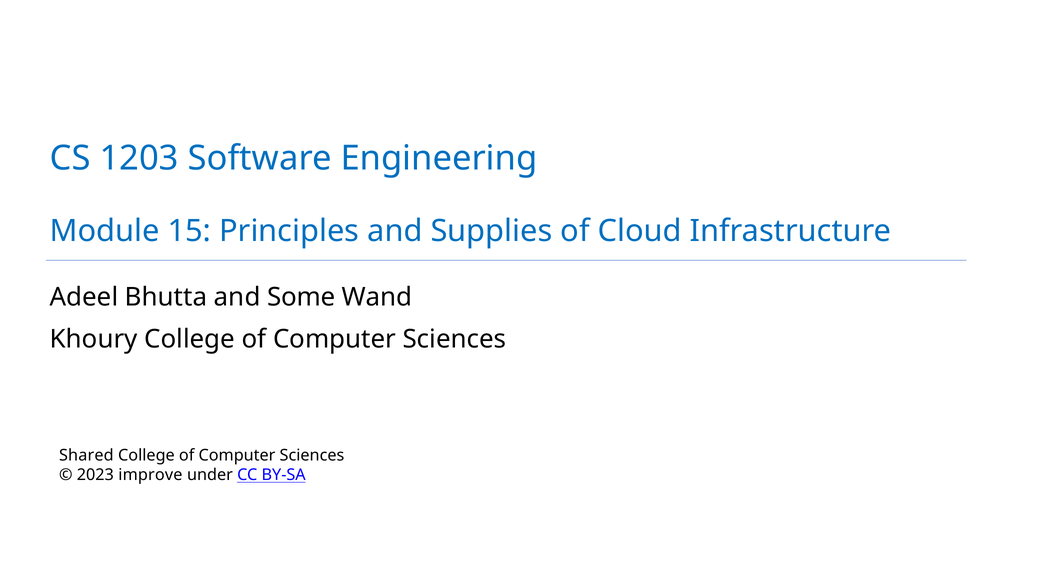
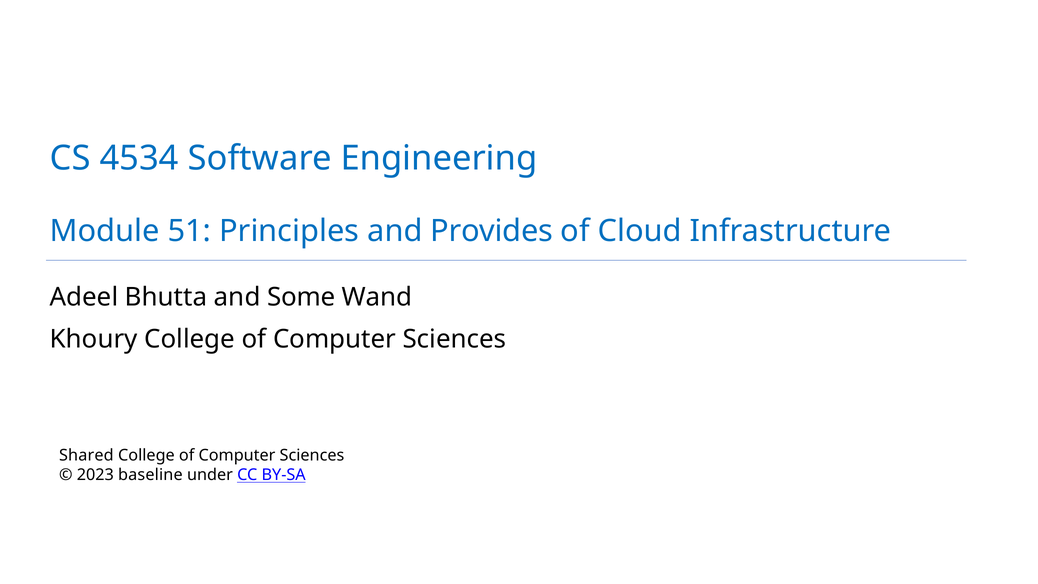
1203: 1203 -> 4534
15: 15 -> 51
Supplies: Supplies -> Provides
improve: improve -> baseline
